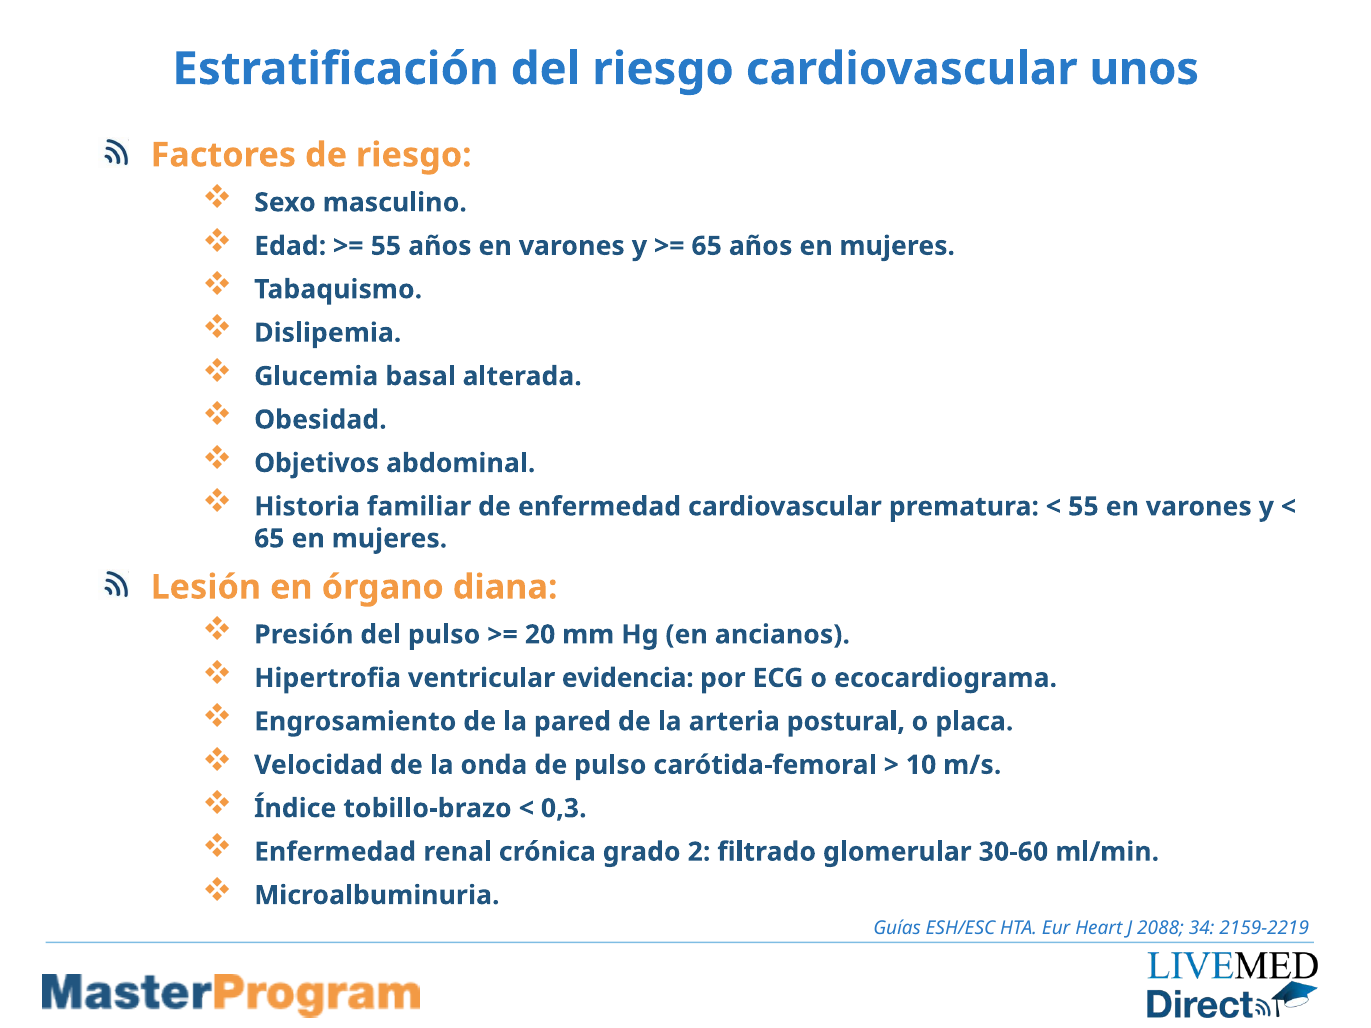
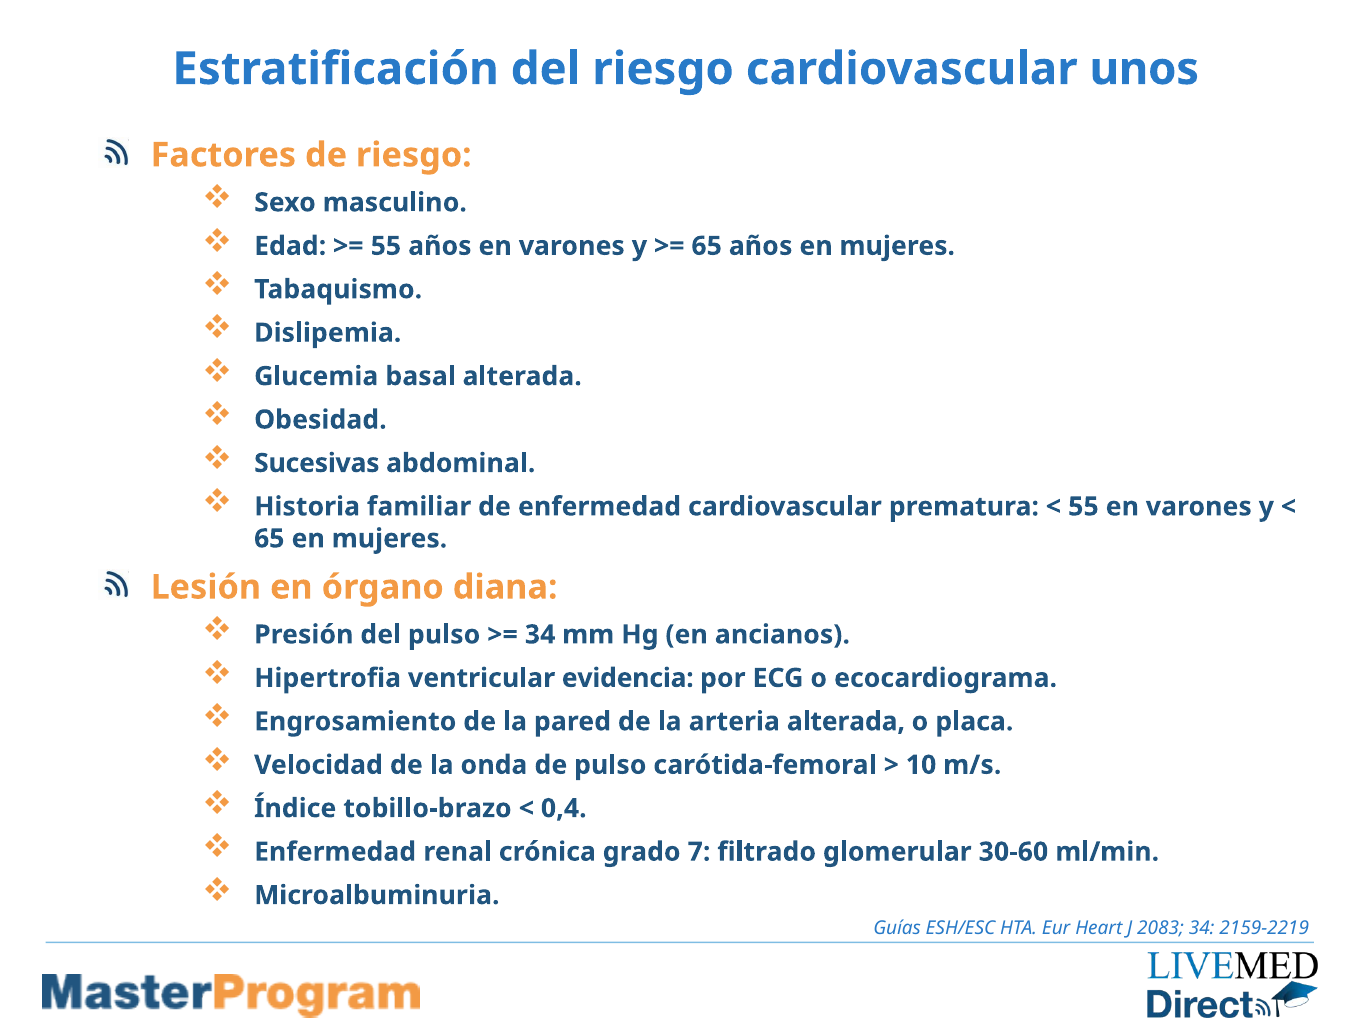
Objetivos: Objetivos -> Sucesivas
20 at (540, 635): 20 -> 34
arteria postural: postural -> alterada
0,3: 0,3 -> 0,4
2: 2 -> 7
2088: 2088 -> 2083
